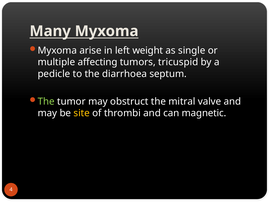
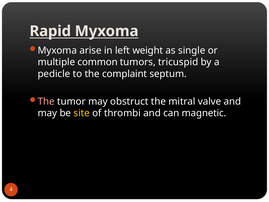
Many: Many -> Rapid
affecting: affecting -> common
diarrhoea: diarrhoea -> complaint
The at (46, 101) colour: light green -> pink
